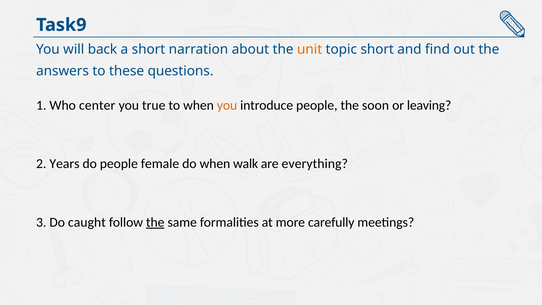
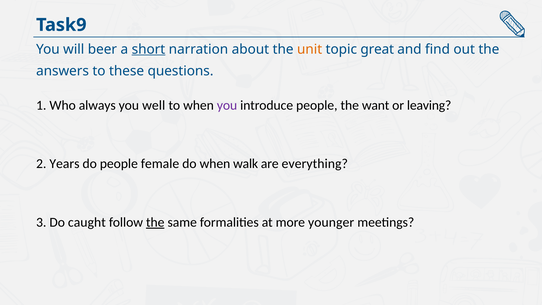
back: back -> beer
short at (148, 49) underline: none -> present
topic short: short -> great
center: center -> always
true: true -> well
you at (227, 105) colour: orange -> purple
soon: soon -> want
carefully: carefully -> younger
